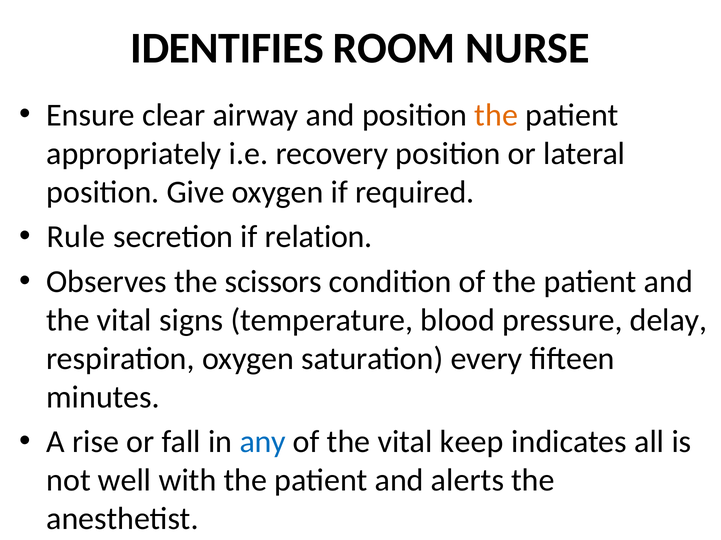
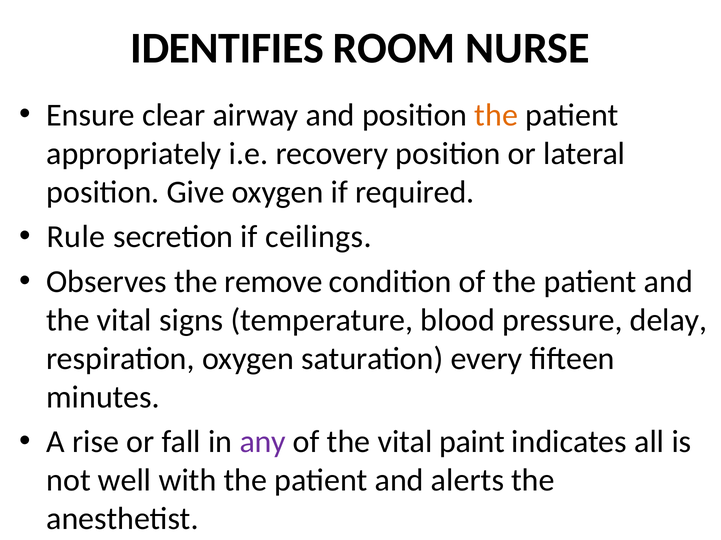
relation: relation -> ceilings
scissors: scissors -> remove
any colour: blue -> purple
keep: keep -> paint
